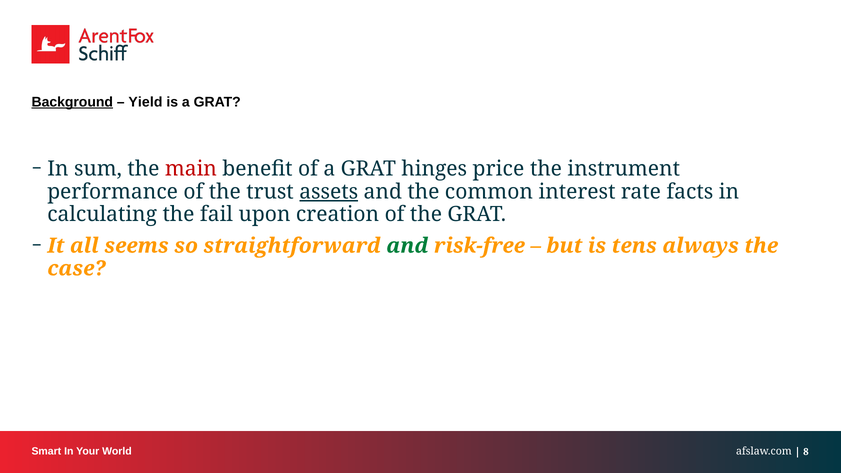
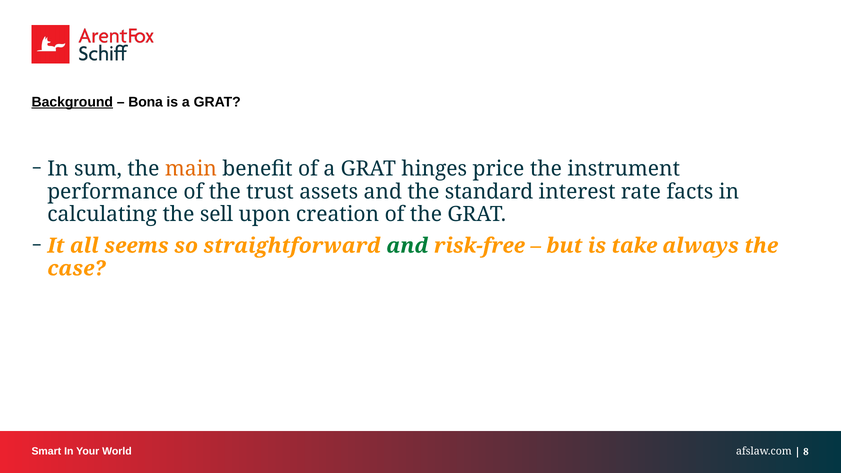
Yield: Yield -> Bona
main colour: red -> orange
assets underline: present -> none
common: common -> standard
fail: fail -> sell
tens: tens -> take
